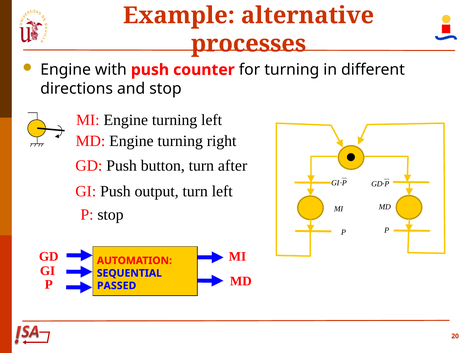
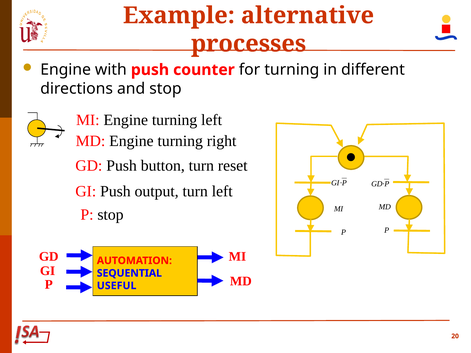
after: after -> reset
PASSED: PASSED -> USEFUL
